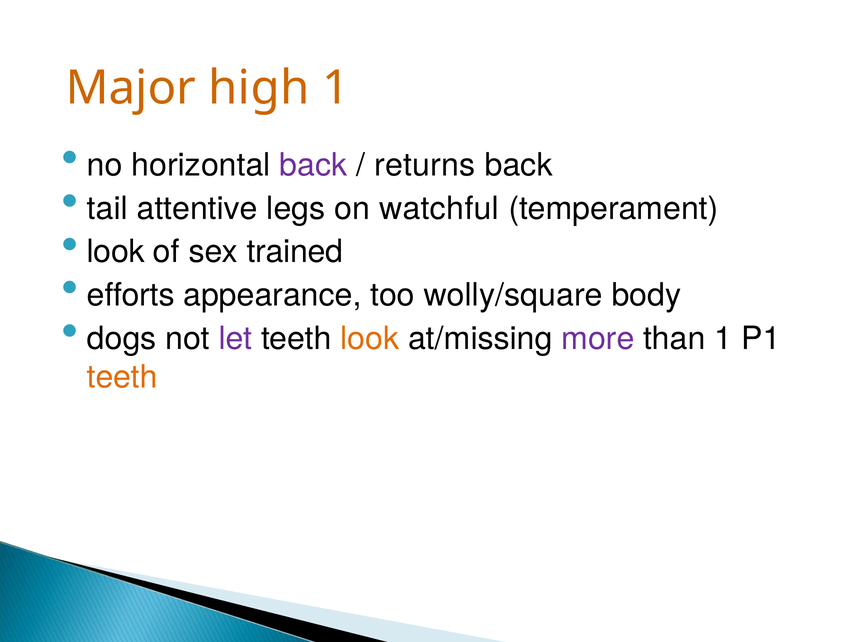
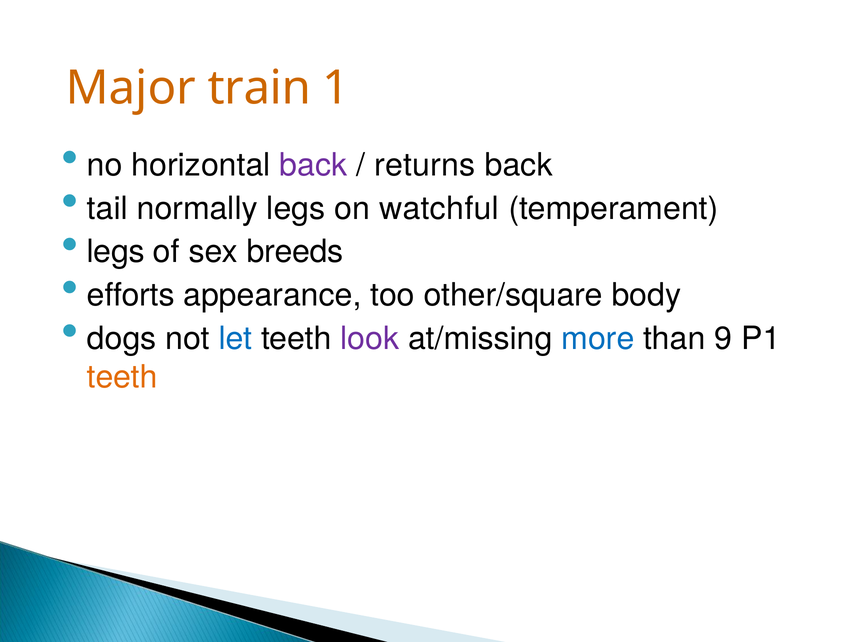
high: high -> train
attentive: attentive -> normally
look at (116, 252): look -> legs
trained: trained -> breeds
wolly/square: wolly/square -> other/square
let colour: purple -> blue
look at (370, 338) colour: orange -> purple
more colour: purple -> blue
than 1: 1 -> 9
